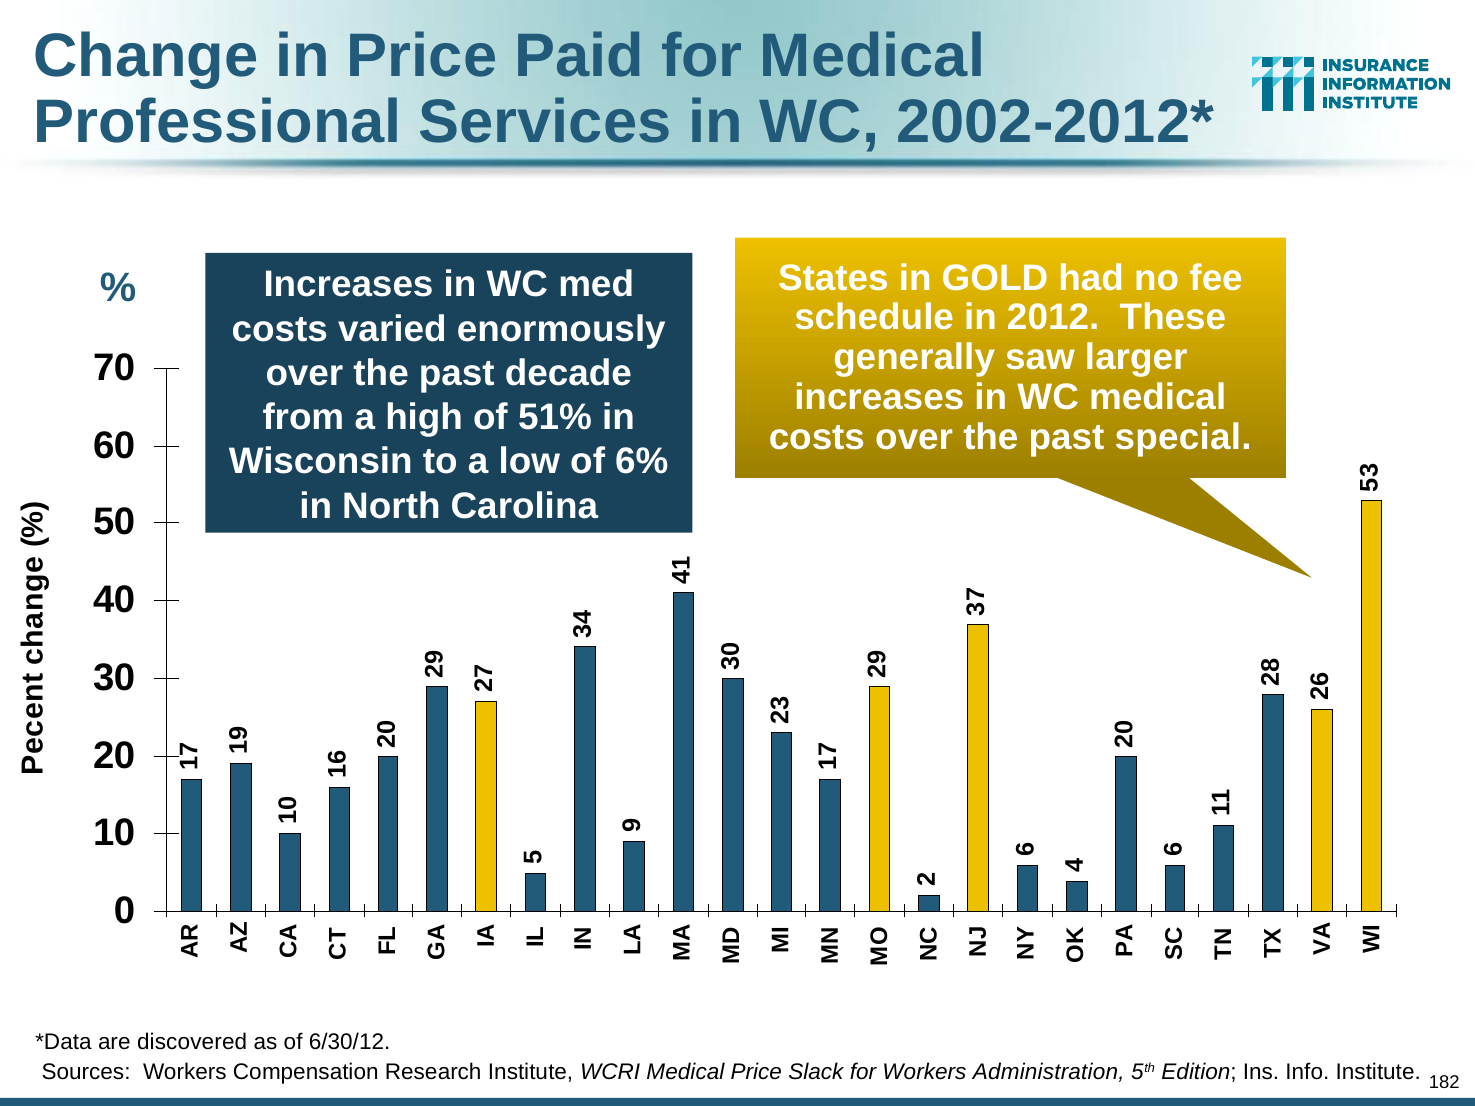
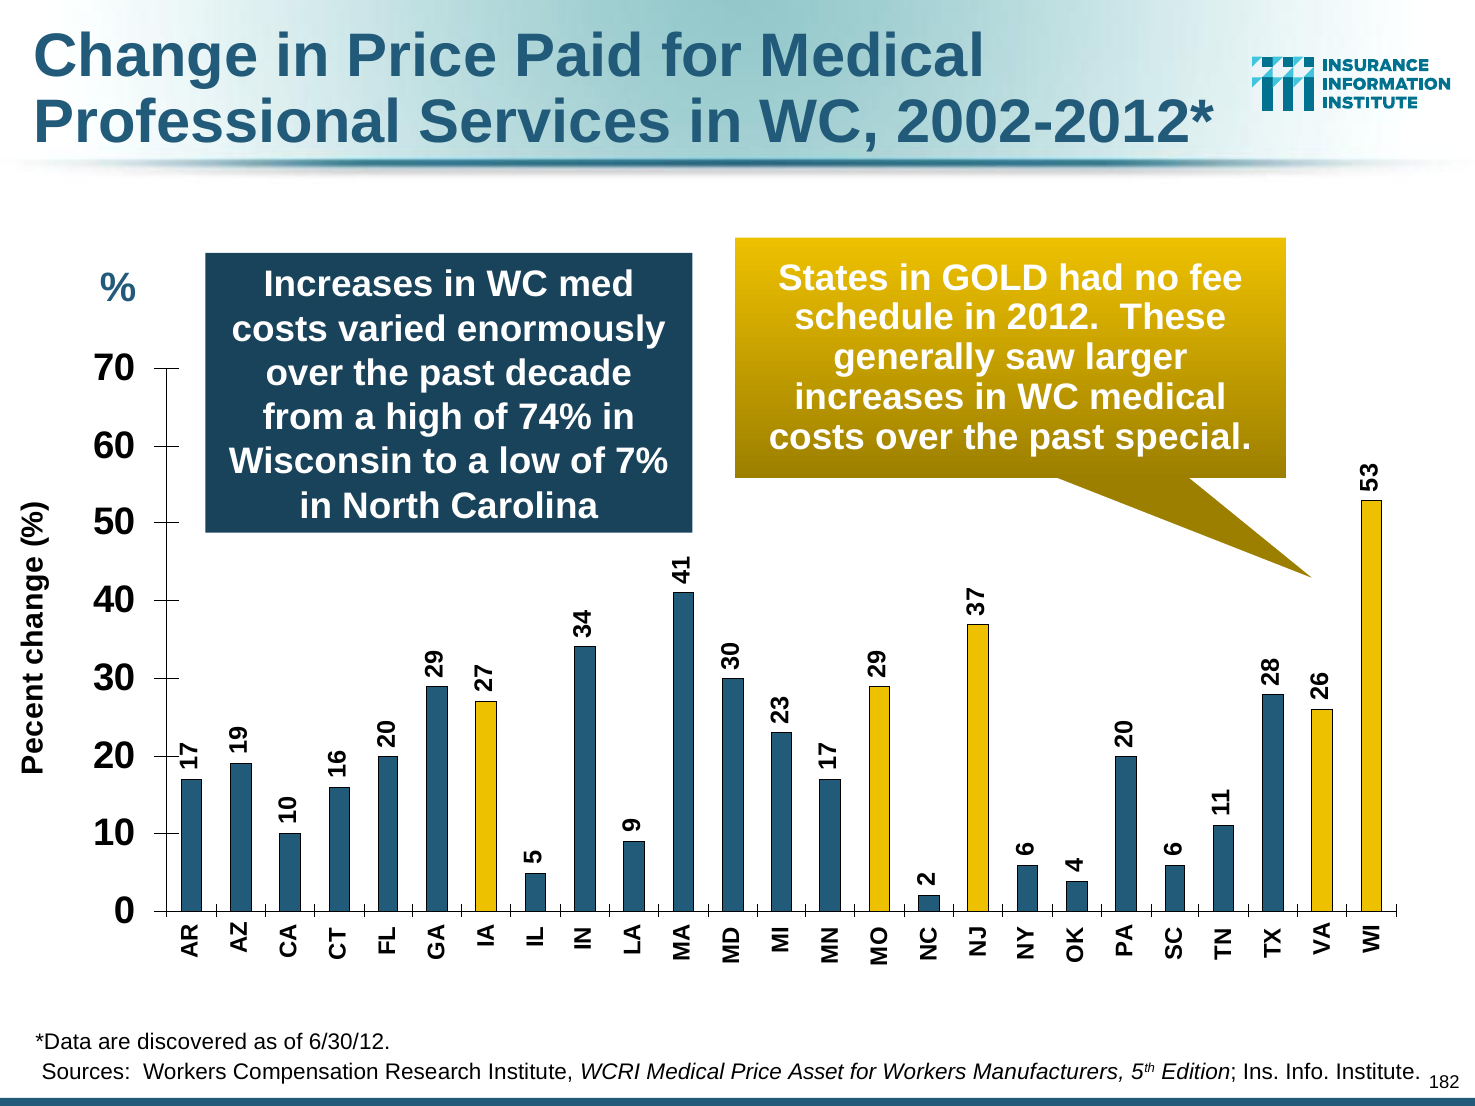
51%: 51% -> 74%
6%: 6% -> 7%
Slack: Slack -> Asset
Administration: Administration -> Manufacturers
